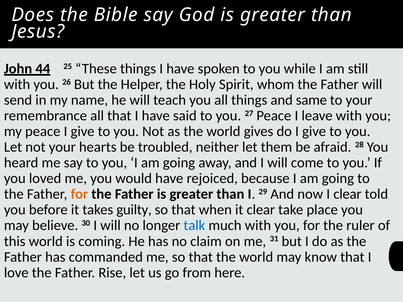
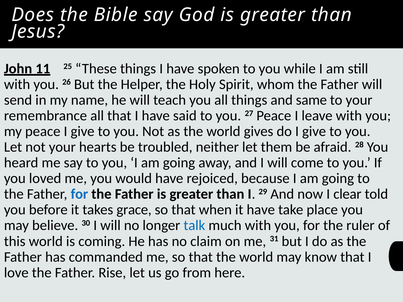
44: 44 -> 11
for at (79, 194) colour: orange -> blue
guilty: guilty -> grace
it clear: clear -> have
